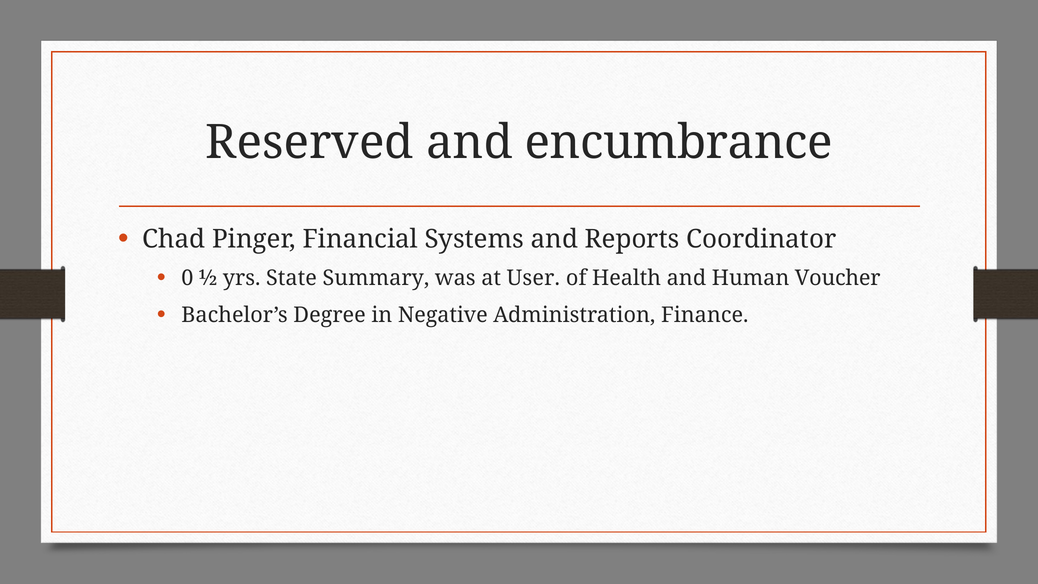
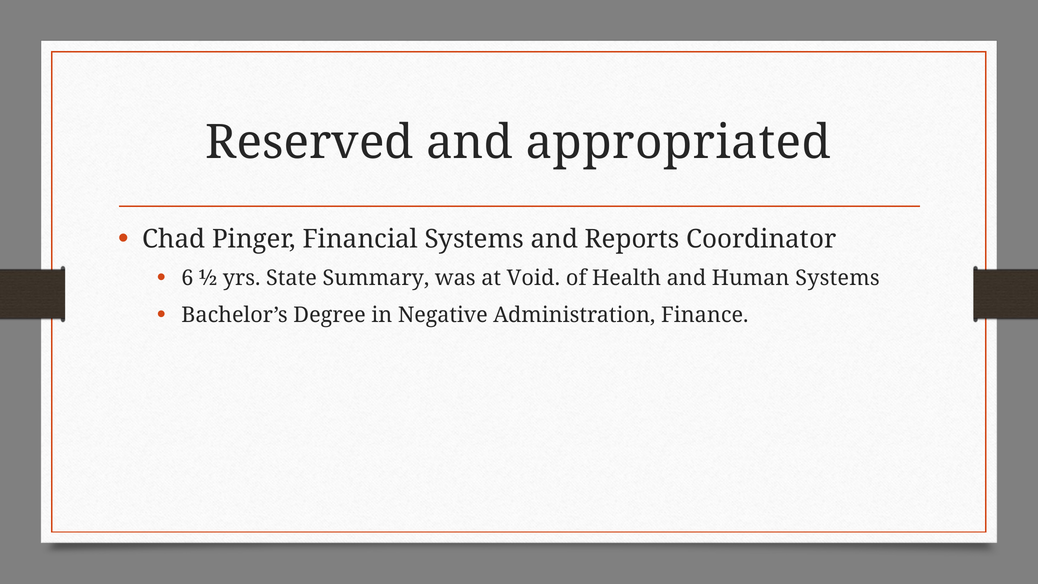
encumbrance: encumbrance -> appropriated
0: 0 -> 6
User: User -> Void
Human Voucher: Voucher -> Systems
